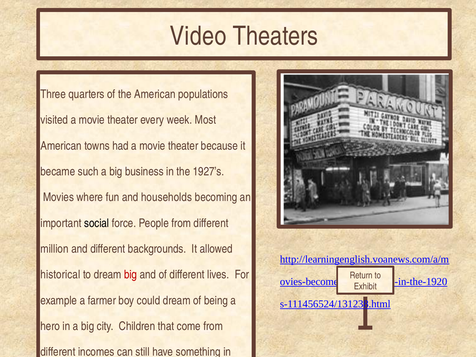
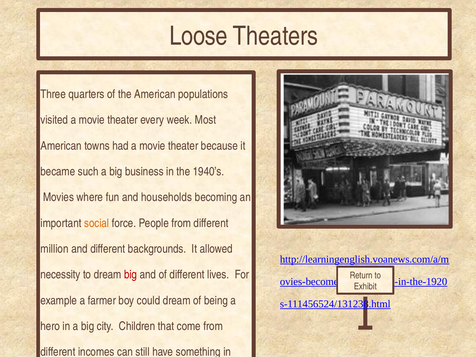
Video: Video -> Loose
1927’s: 1927’s -> 1940’s
social colour: black -> orange
historical: historical -> necessity
